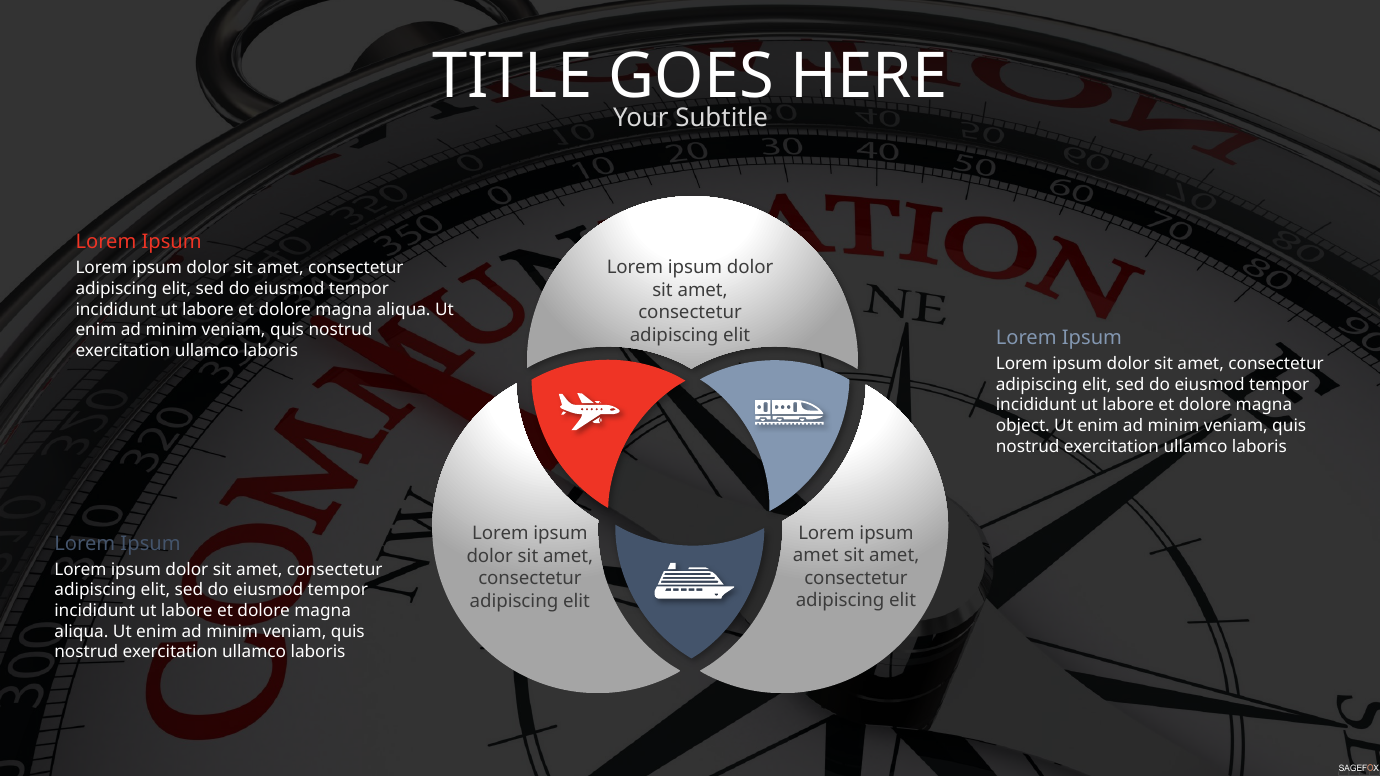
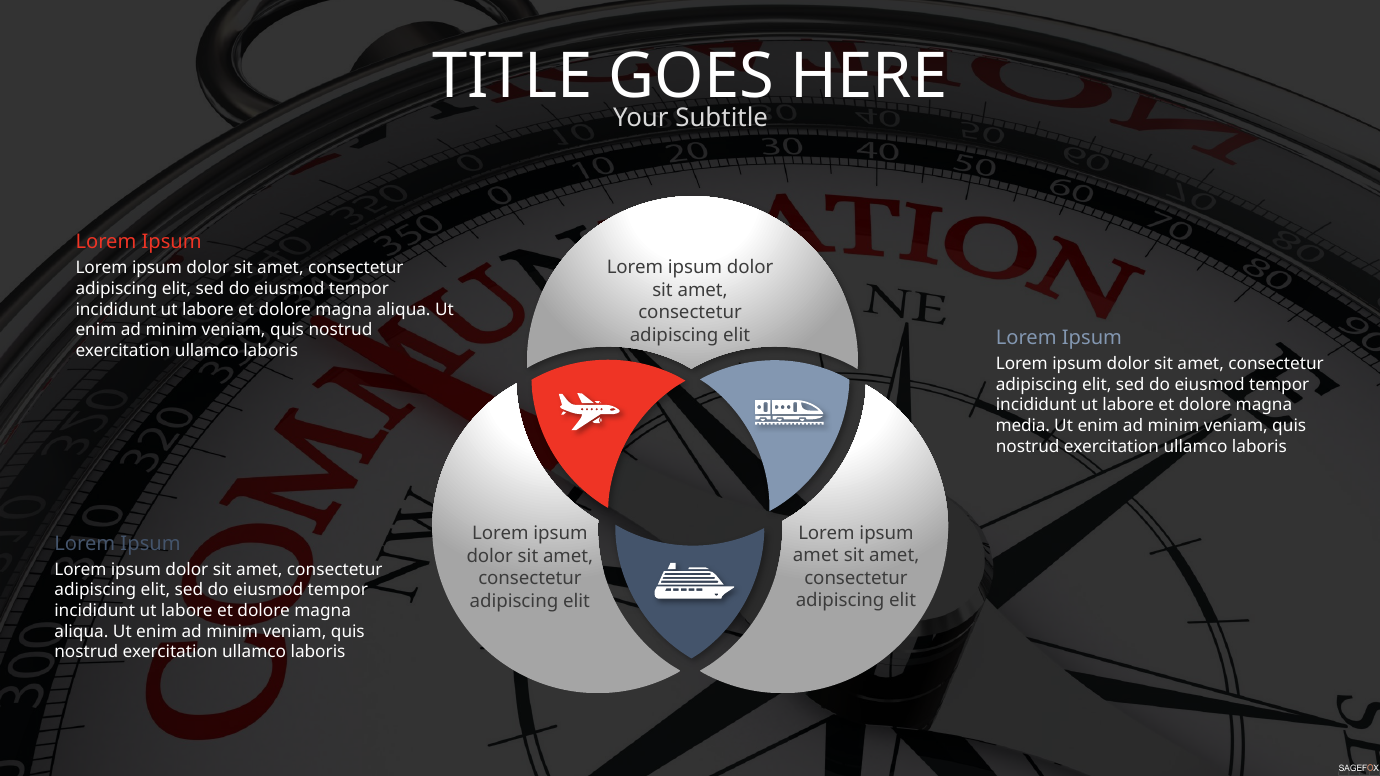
object: object -> media
